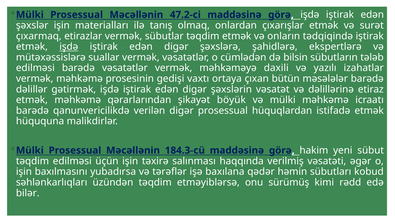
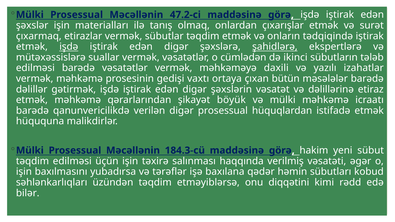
şahidlərə underline: none -> present
bilsin: bilsin -> ikinci
sürümüş: sürümüş -> diqqətini
